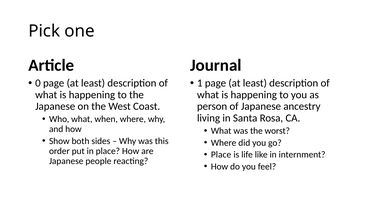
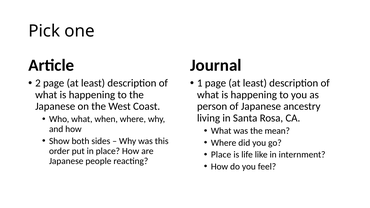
0: 0 -> 2
worst: worst -> mean
